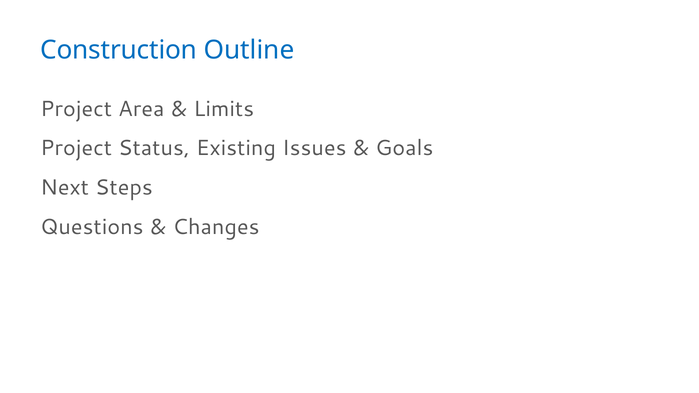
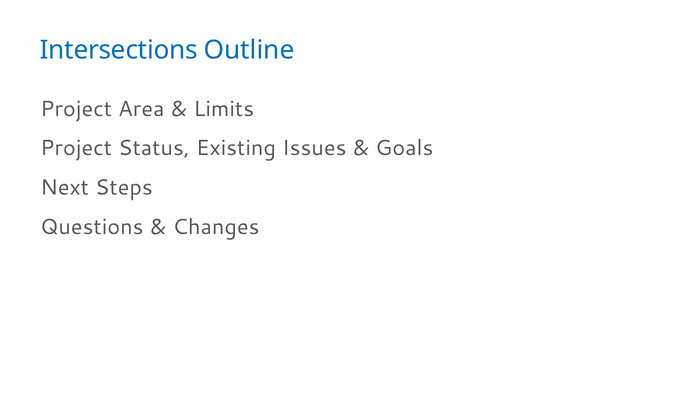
Construction: Construction -> Intersections
